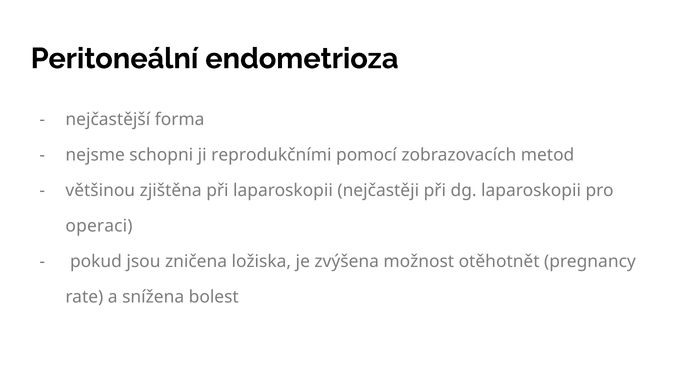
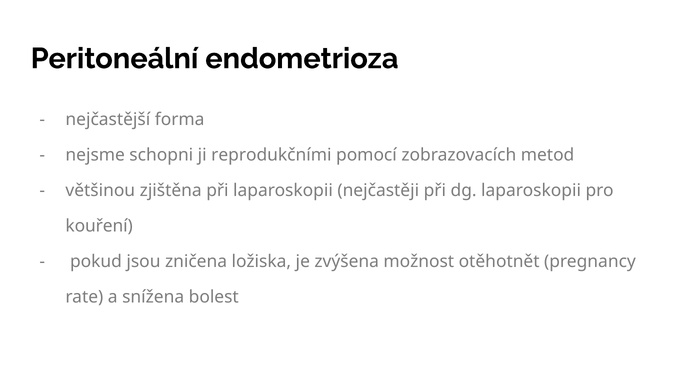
operaci: operaci -> kouření
